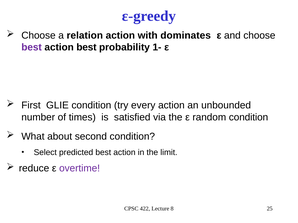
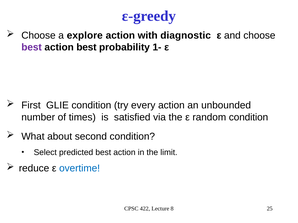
relation: relation -> explore
dominates: dominates -> diagnostic
overtime colour: purple -> blue
